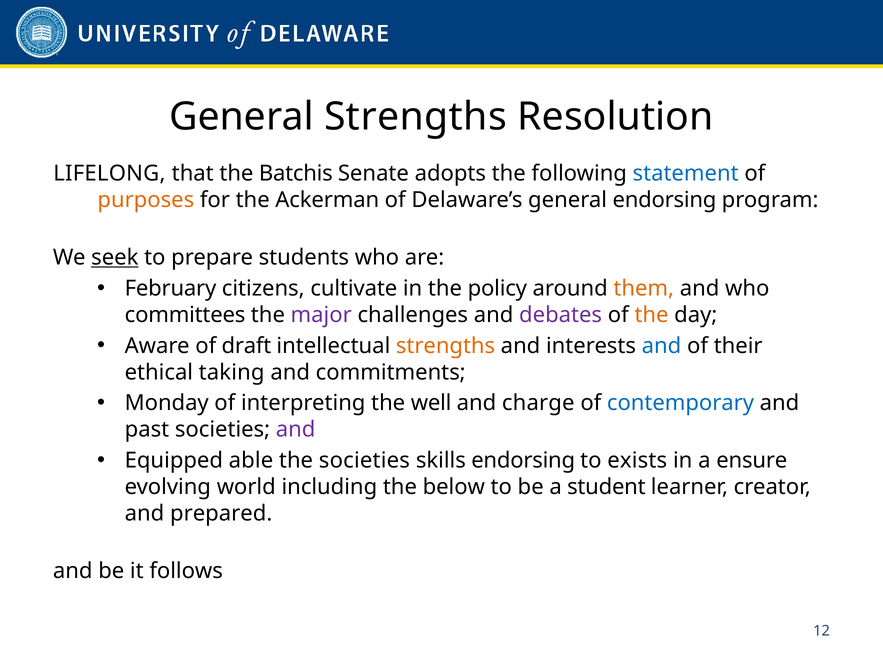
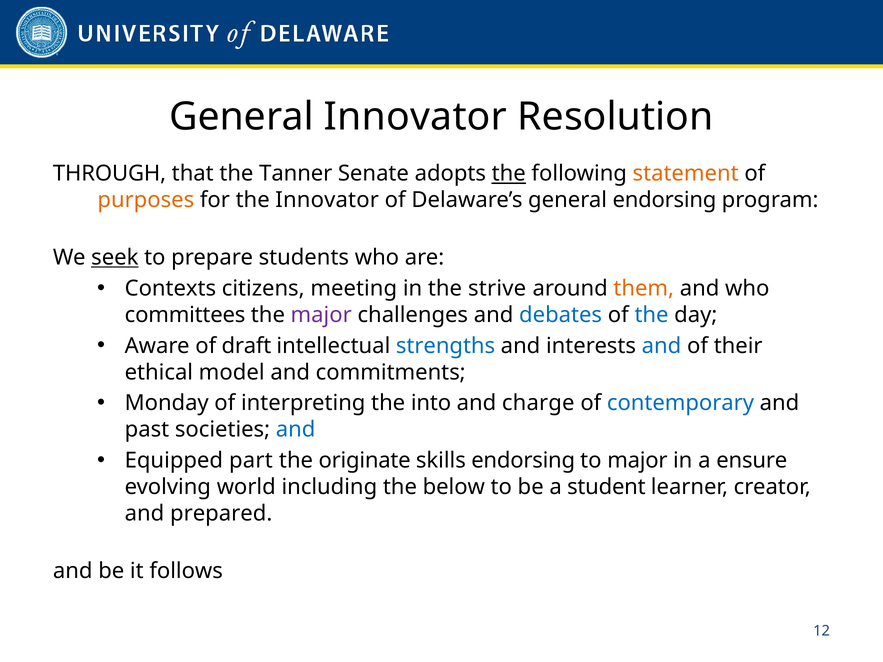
General Strengths: Strengths -> Innovator
LIFELONG: LIFELONG -> THROUGH
Batchis: Batchis -> Tanner
the at (509, 174) underline: none -> present
statement colour: blue -> orange
the Ackerman: Ackerman -> Innovator
February: February -> Contexts
cultivate: cultivate -> meeting
policy: policy -> strive
debates colour: purple -> blue
the at (652, 315) colour: orange -> blue
strengths at (446, 346) colour: orange -> blue
taking: taking -> model
well: well -> into
and at (296, 430) colour: purple -> blue
able: able -> part
the societies: societies -> originate
to exists: exists -> major
